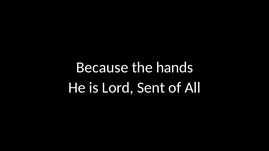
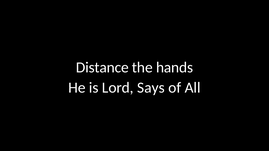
Because: Because -> Distance
Sent: Sent -> Says
